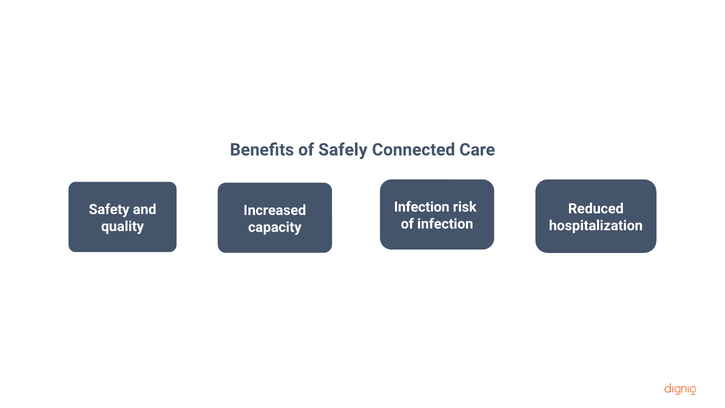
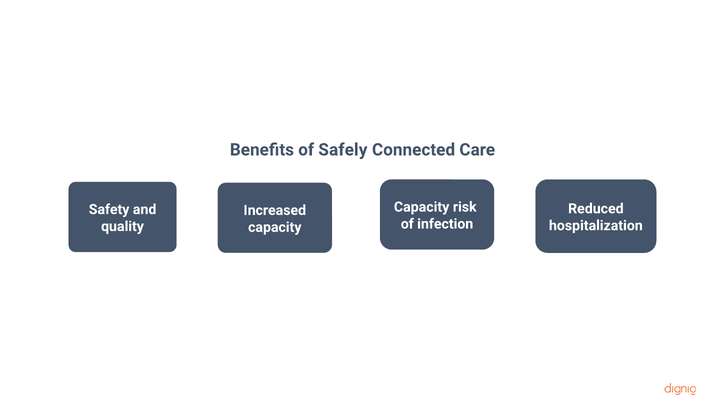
Infection at (422, 207): Infection -> Capacity
